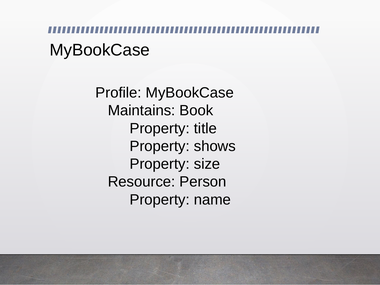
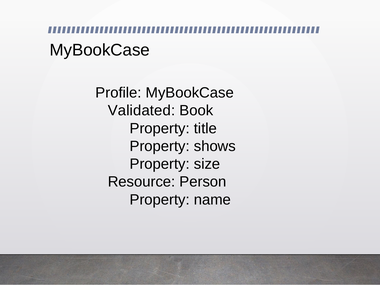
Maintains: Maintains -> Validated
